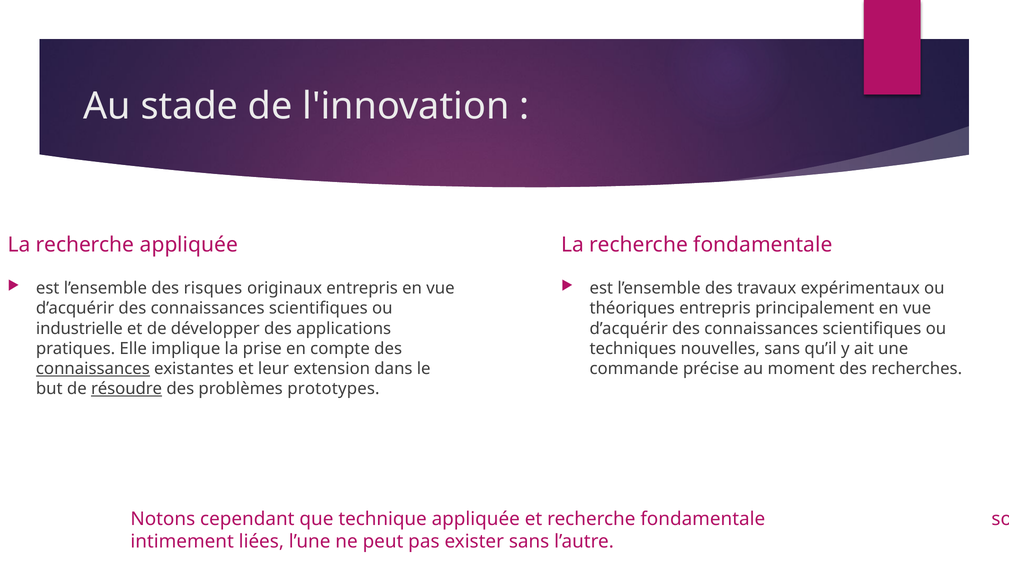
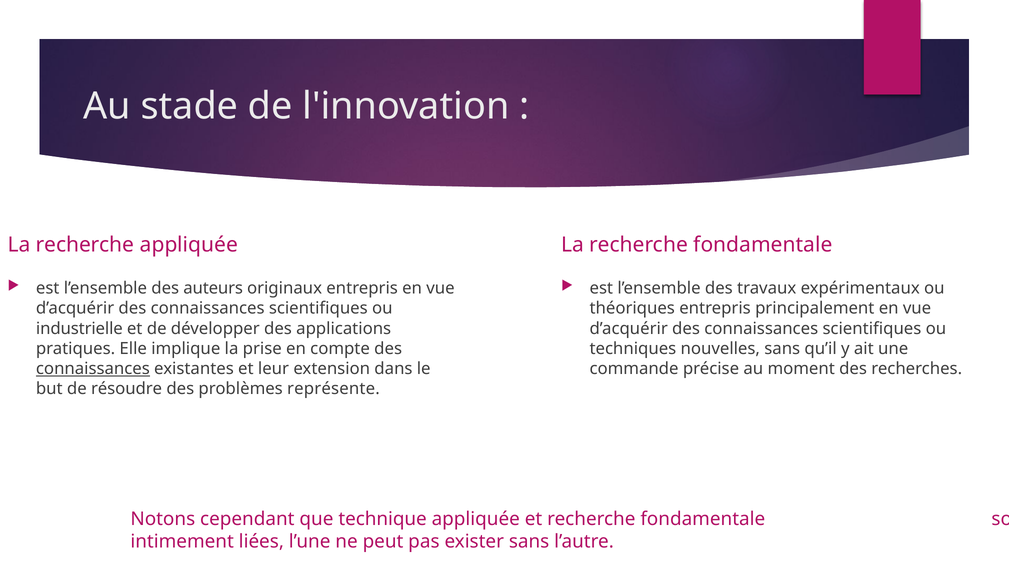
risques: risques -> auteurs
résoudre underline: present -> none
prototypes: prototypes -> représente
